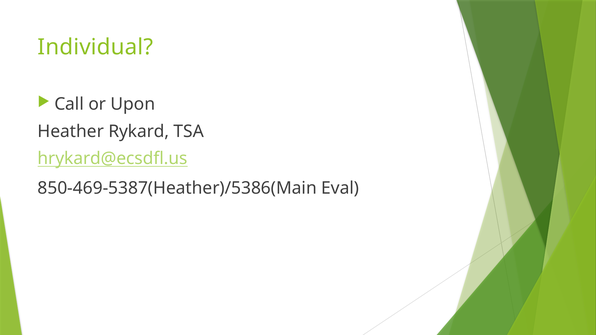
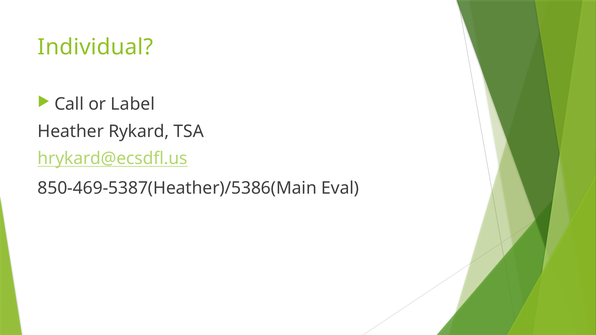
Upon: Upon -> Label
